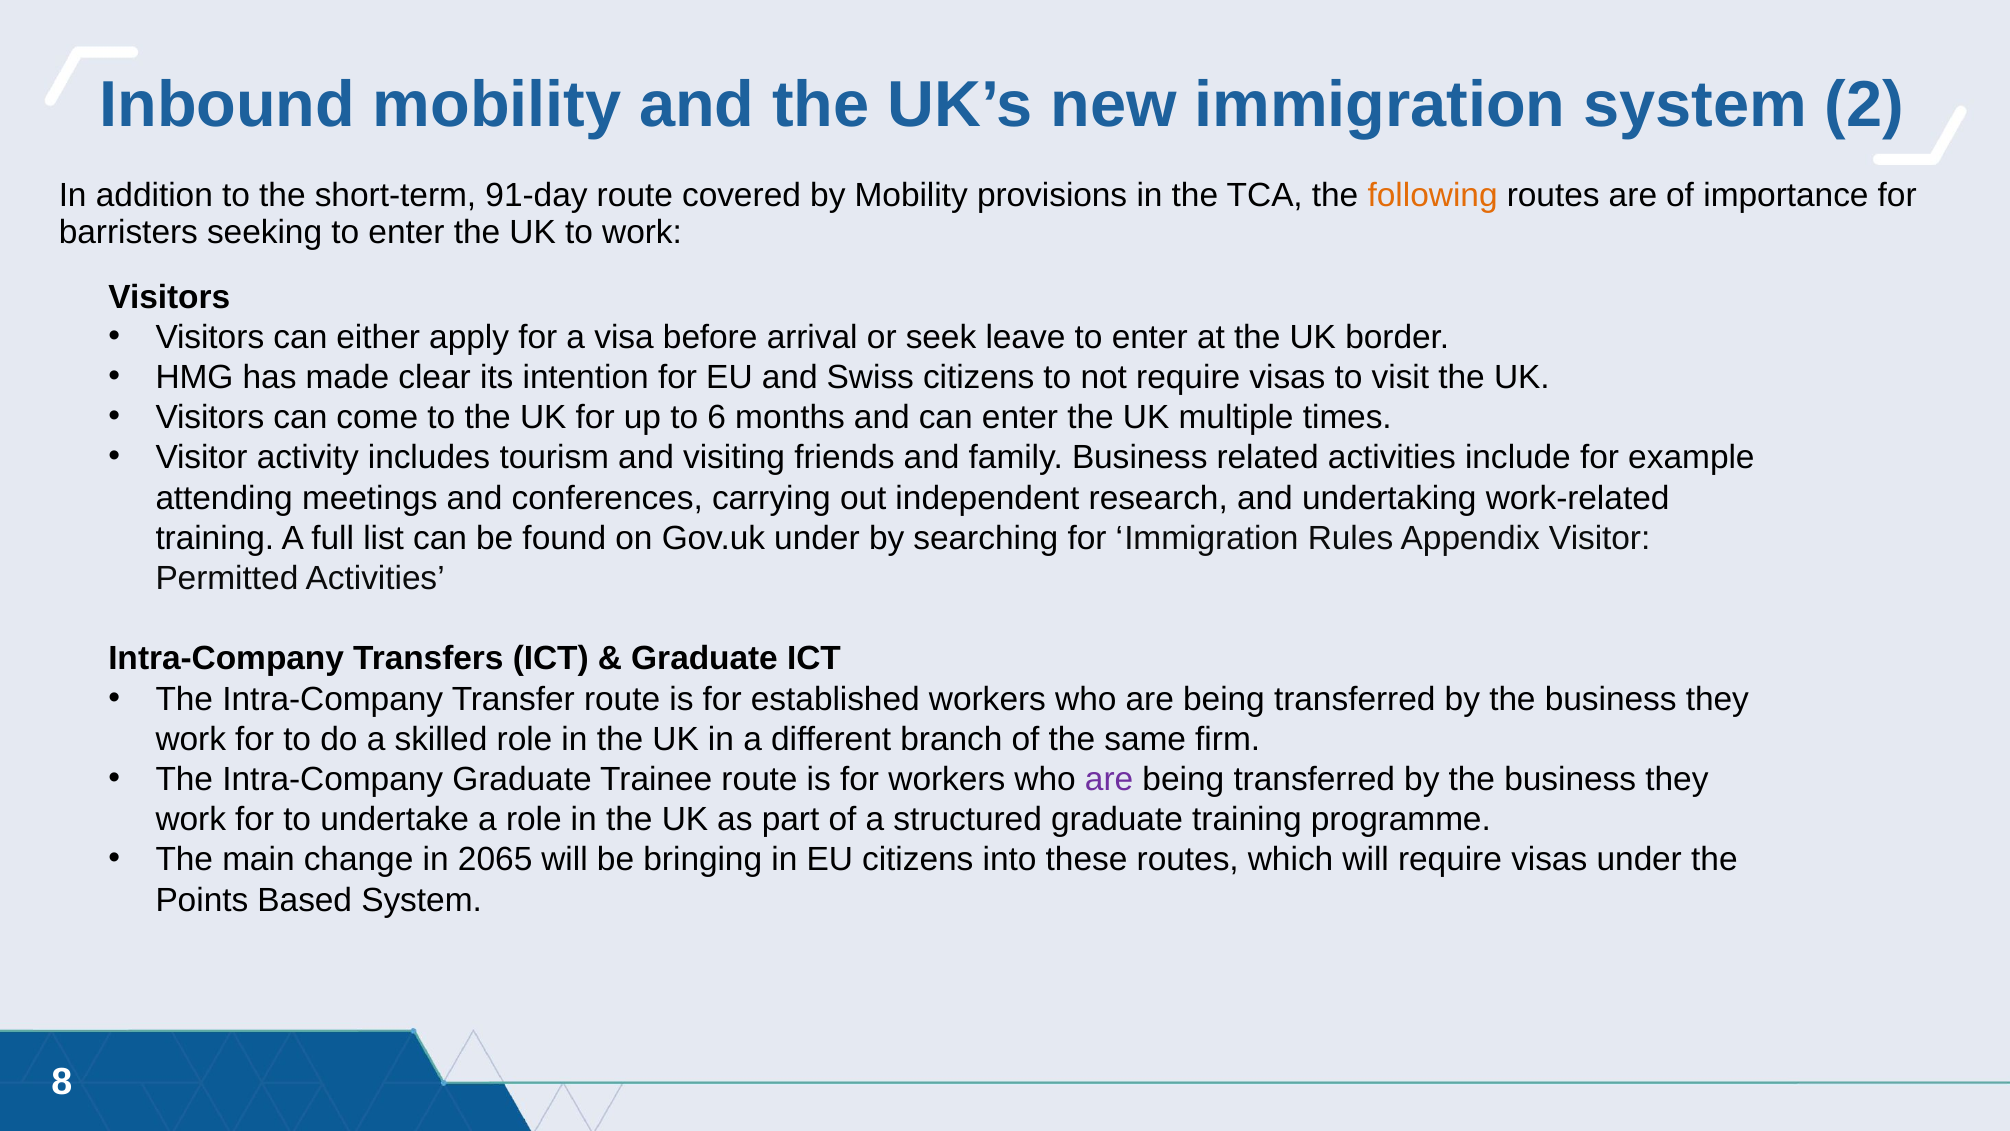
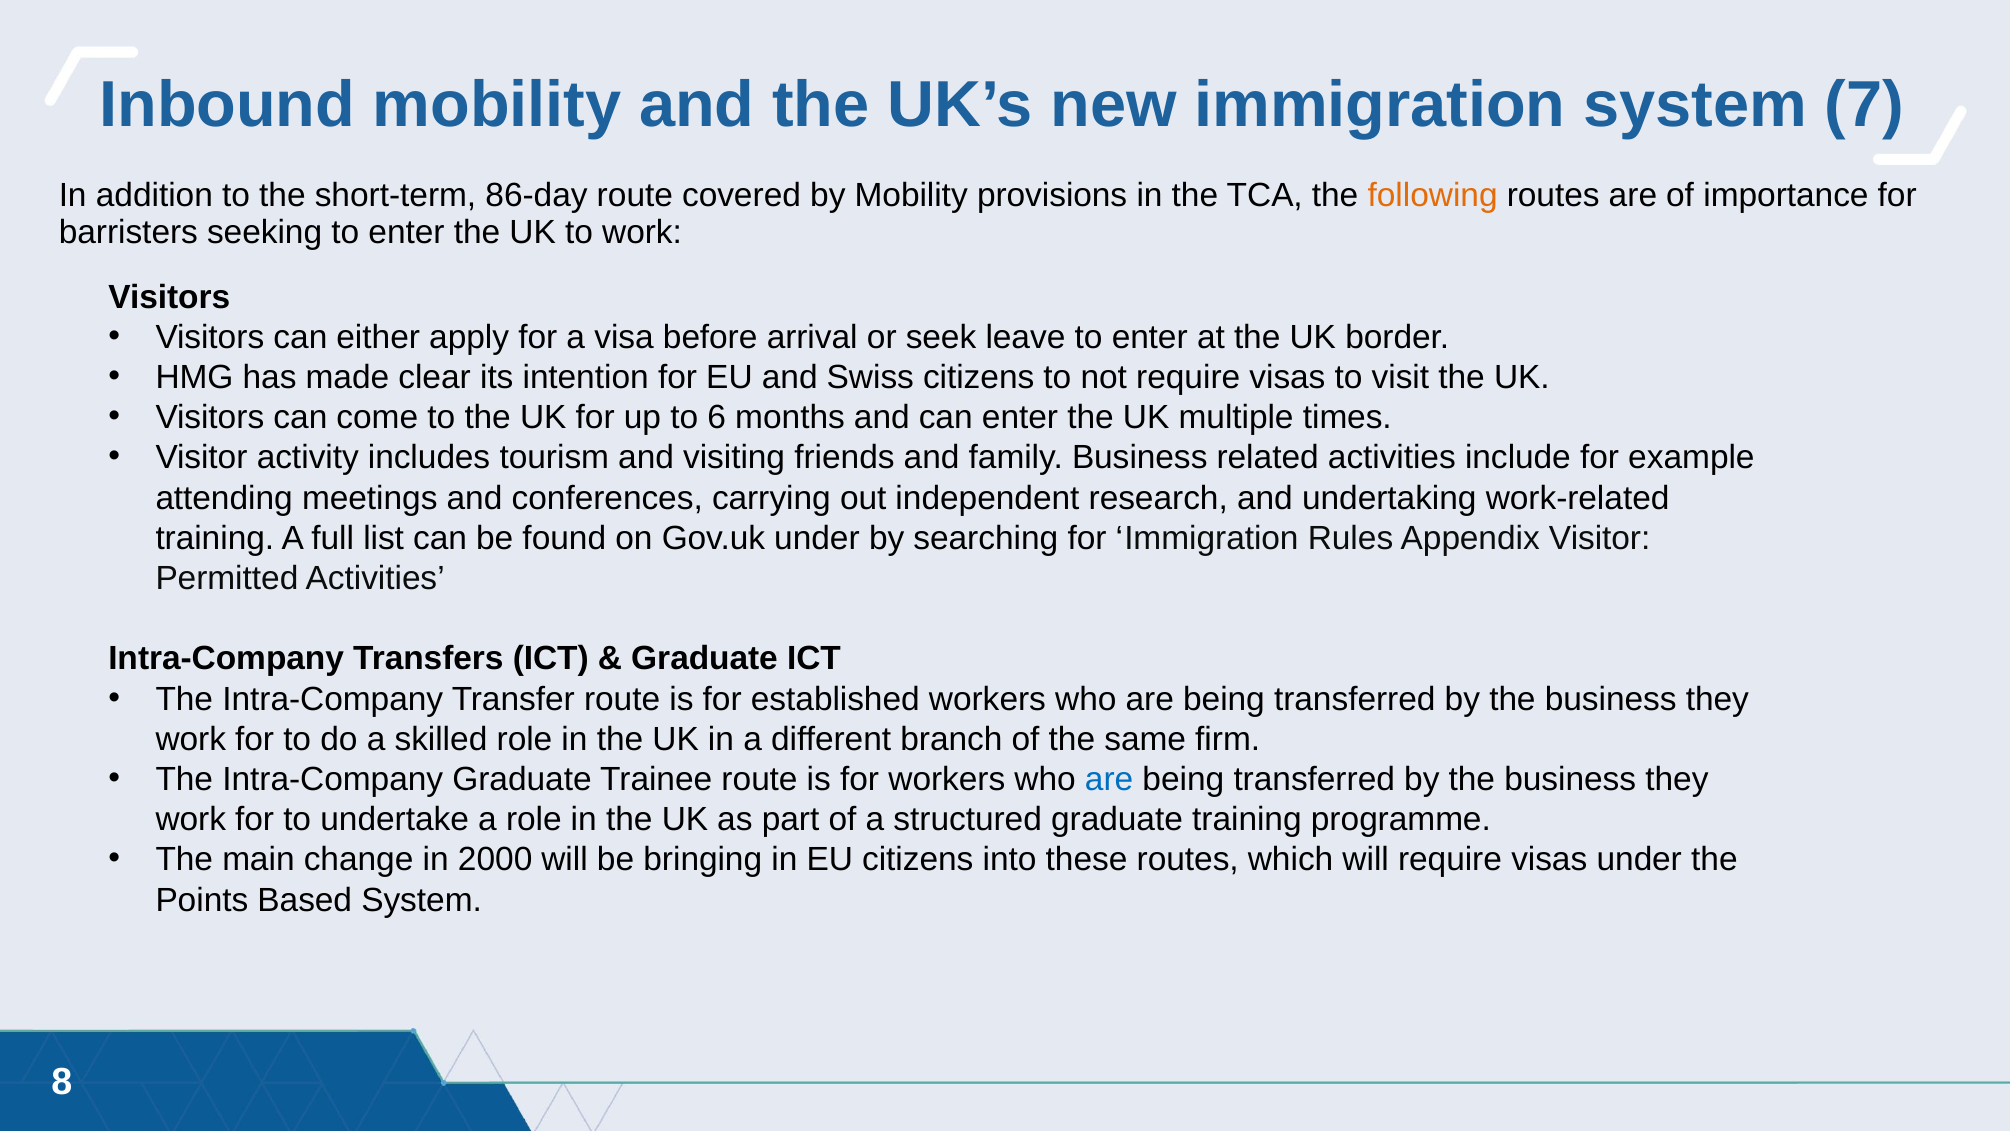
2: 2 -> 7
91-day: 91-day -> 86-day
are at (1109, 779) colour: purple -> blue
2065: 2065 -> 2000
